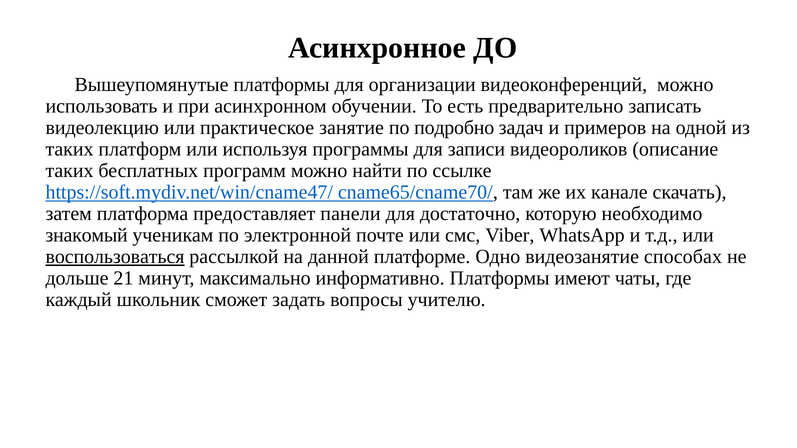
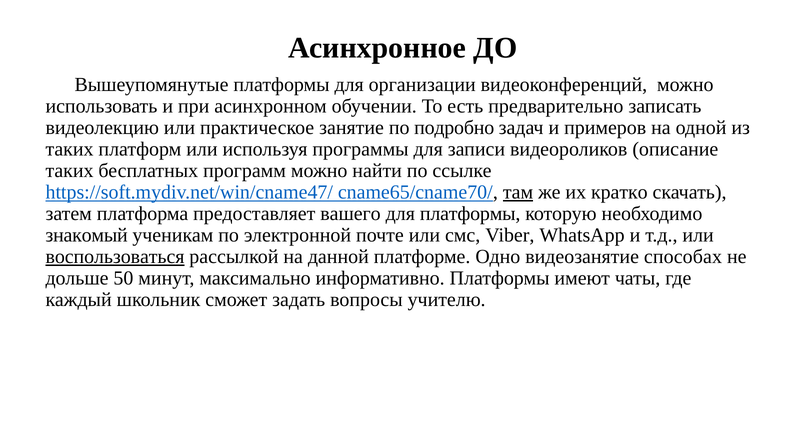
там underline: none -> present
канале: канале -> кратко
панели: панели -> вашего
для достаточно: достаточно -> платформы
21: 21 -> 50
